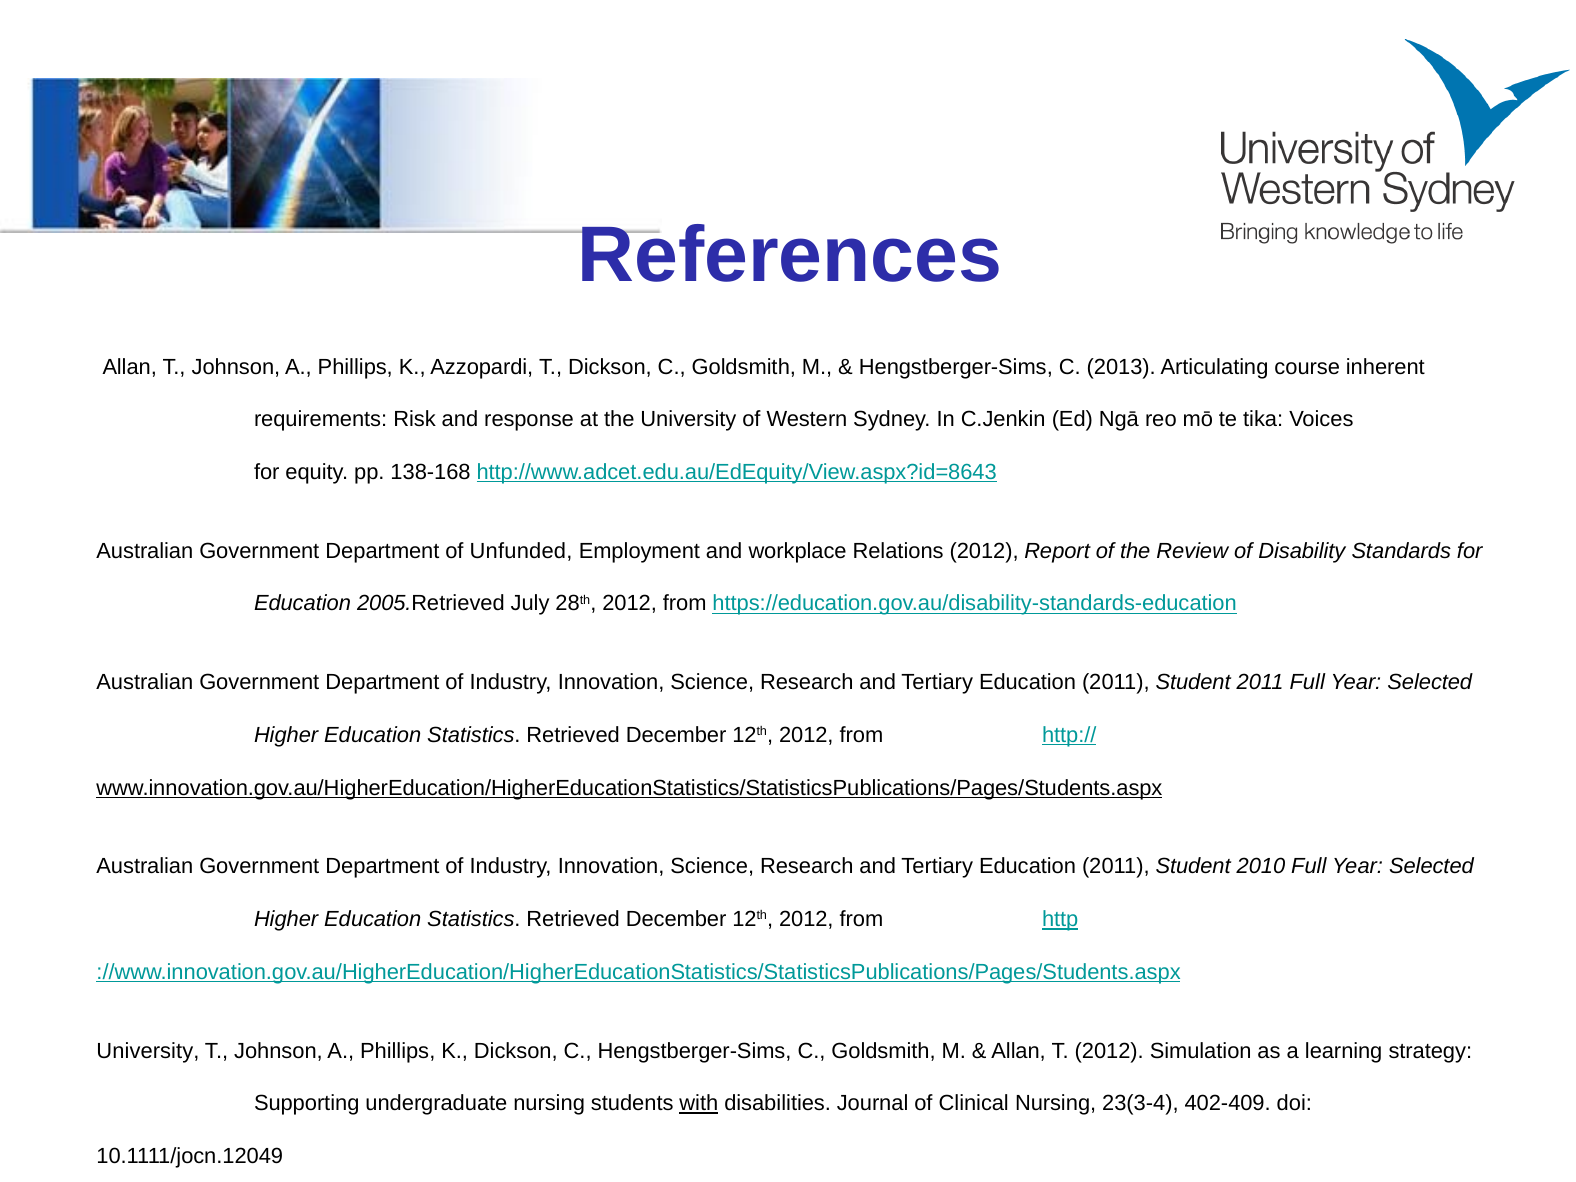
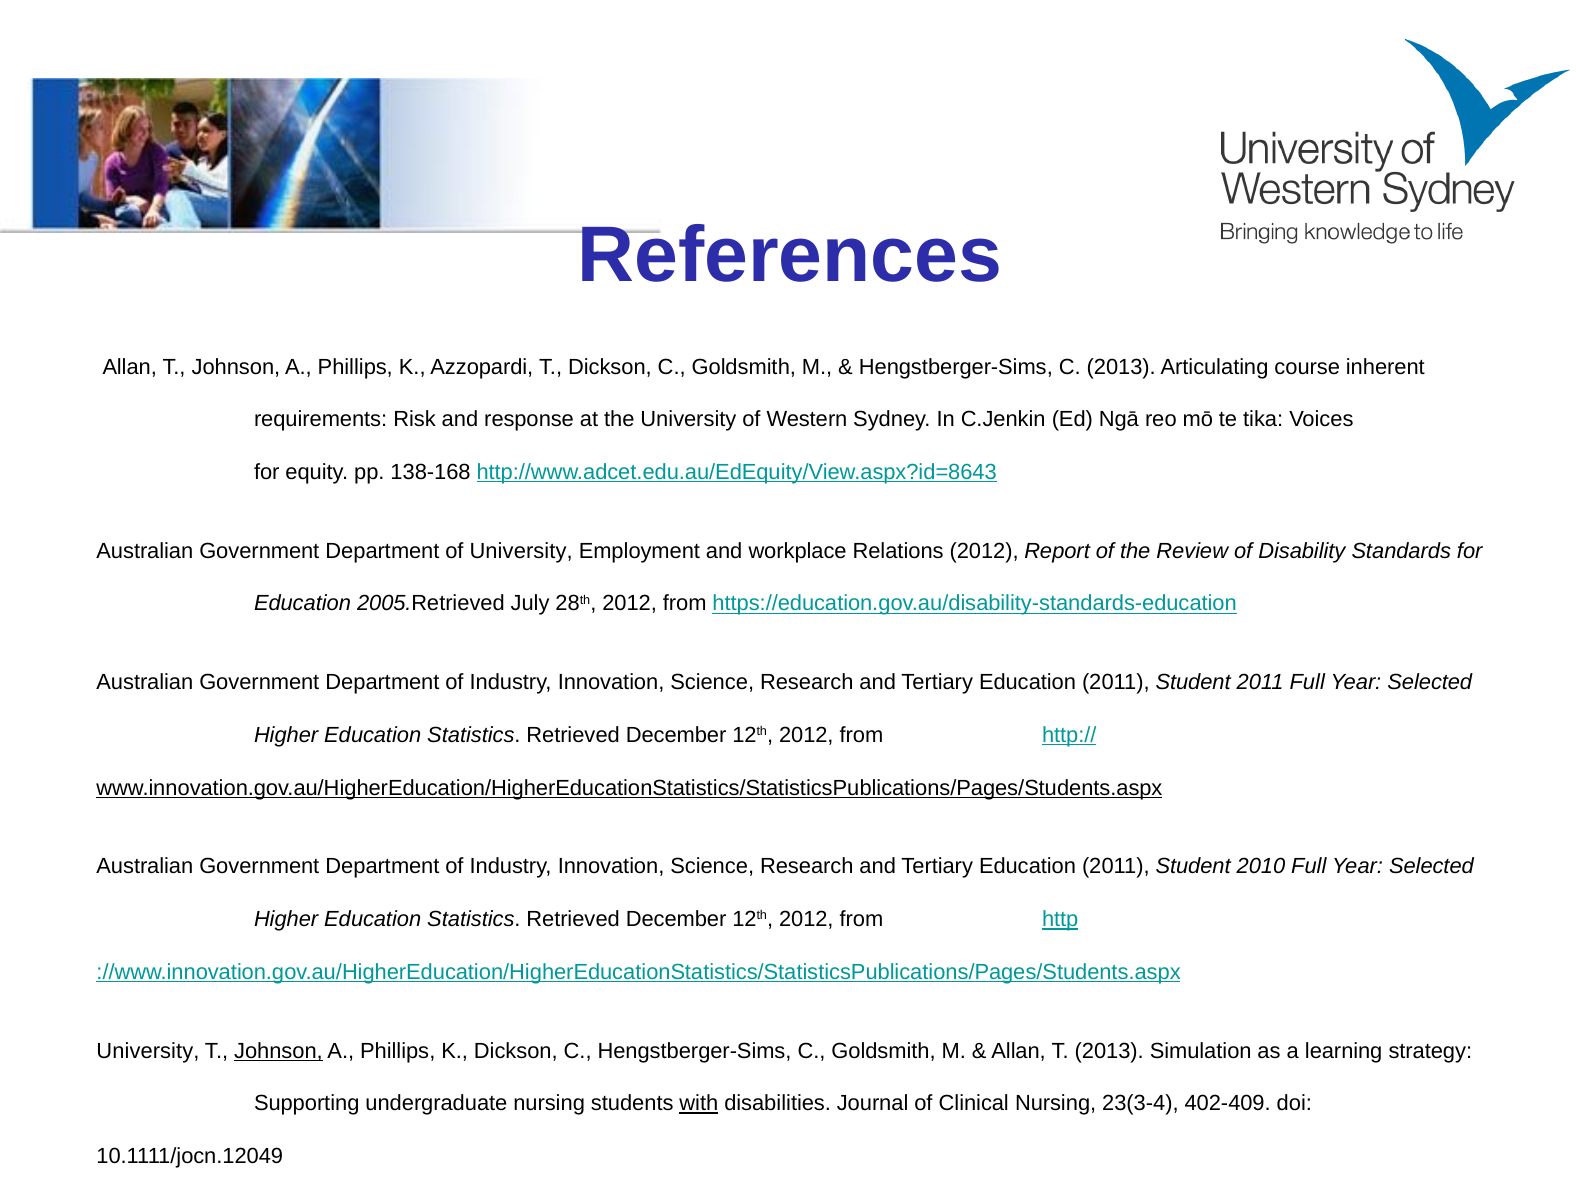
of Unfunded: Unfunded -> University
Johnson at (278, 1051) underline: none -> present
T 2012: 2012 -> 2013
